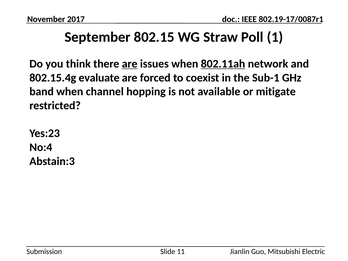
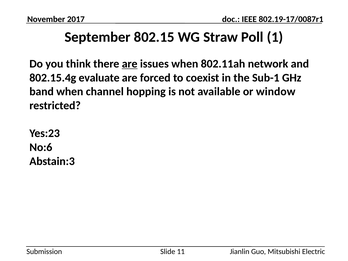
802.11ah underline: present -> none
mitigate: mitigate -> window
No:4: No:4 -> No:6
